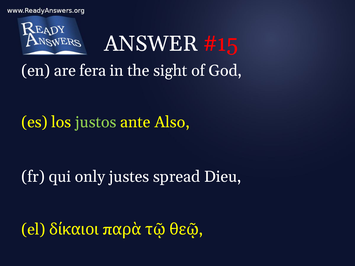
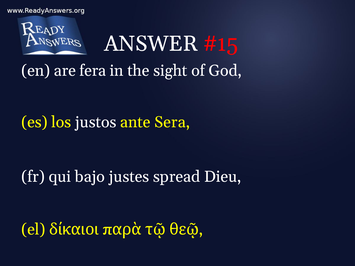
justos colour: light green -> white
Also: Also -> Sera
only: only -> bajo
